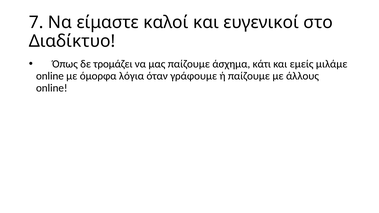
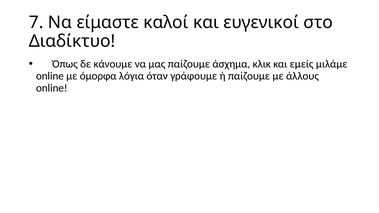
τρομάζει: τρομάζει -> κάνουμε
κάτι: κάτι -> κλικ
